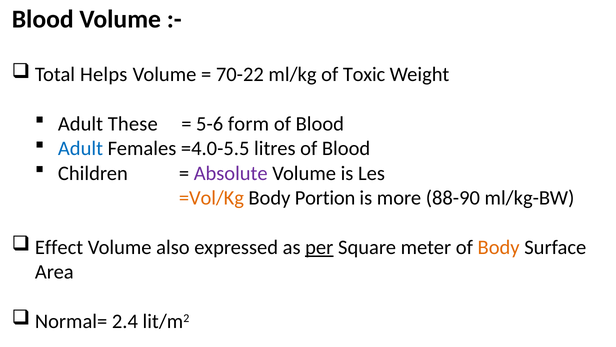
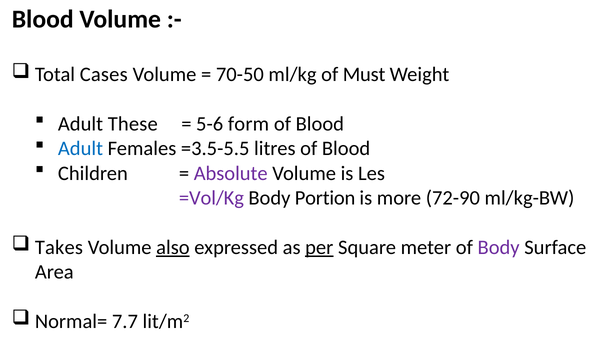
Helps: Helps -> Cases
70-22: 70-22 -> 70-50
Toxic: Toxic -> Must
=4.0-5.5: =4.0-5.5 -> =3.5-5.5
=Vol/Kg colour: orange -> purple
88-90: 88-90 -> 72-90
Effect: Effect -> Takes
also underline: none -> present
Body at (499, 247) colour: orange -> purple
2.4: 2.4 -> 7.7
